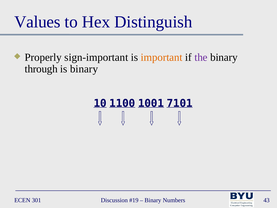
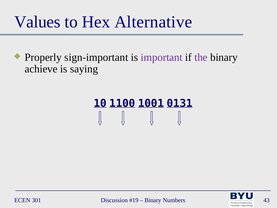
Distinguish: Distinguish -> Alternative
important colour: orange -> purple
through: through -> achieve
is binary: binary -> saying
7101: 7101 -> 0131
